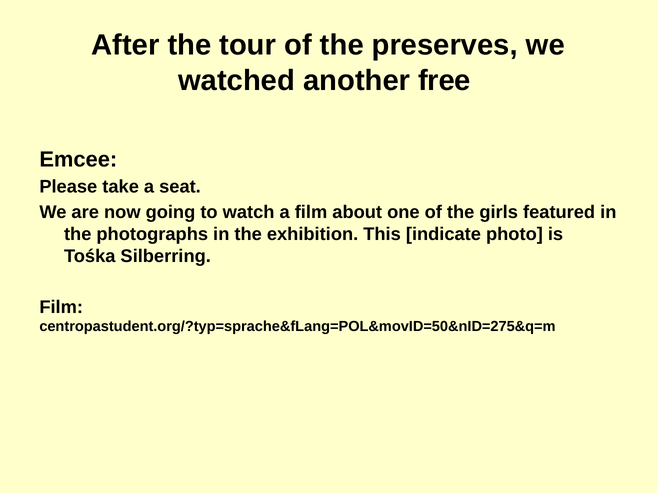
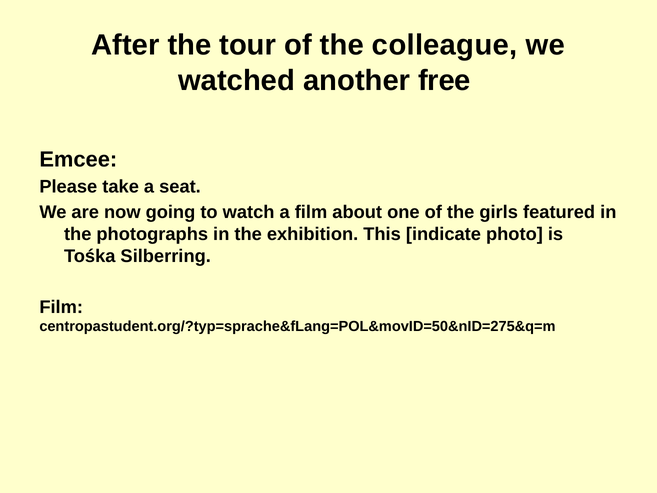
preserves: preserves -> colleague
